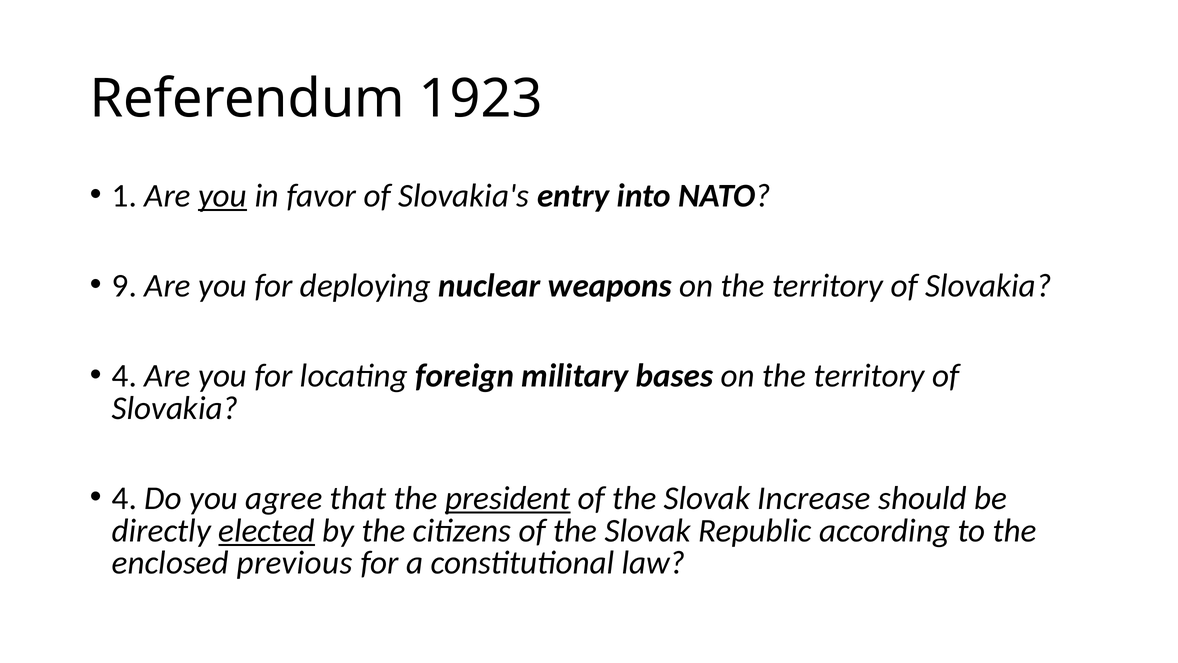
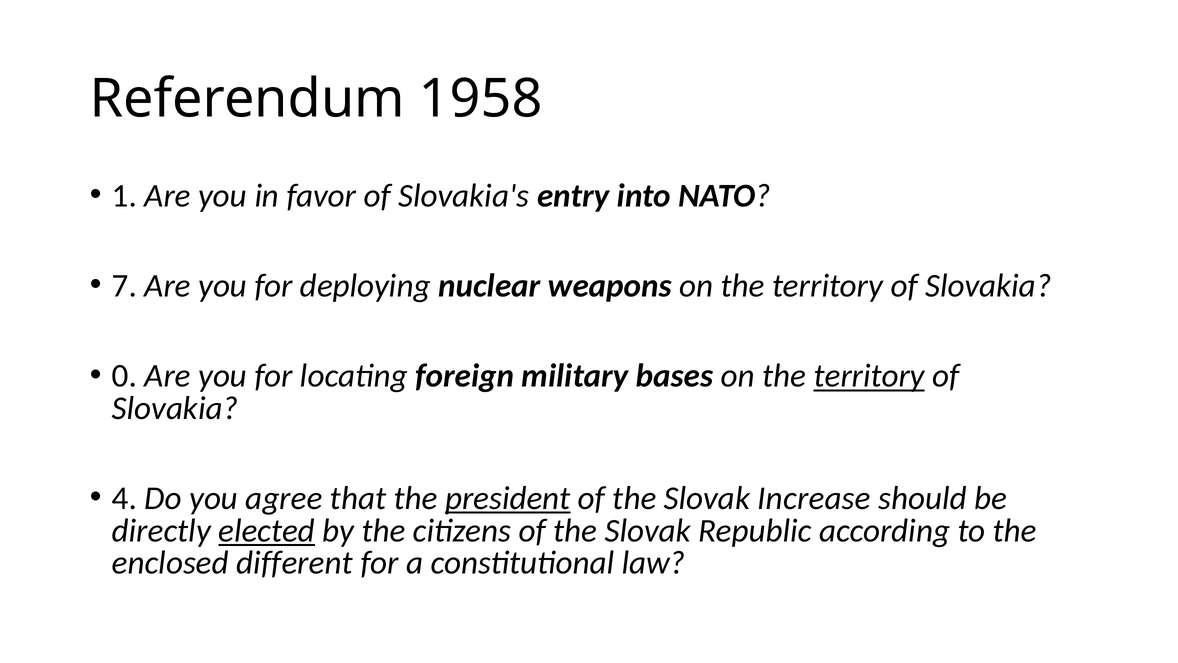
1923: 1923 -> 1958
you at (223, 196) underline: present -> none
9: 9 -> 7
4 at (124, 376): 4 -> 0
territory at (869, 376) underline: none -> present
previous: previous -> different
